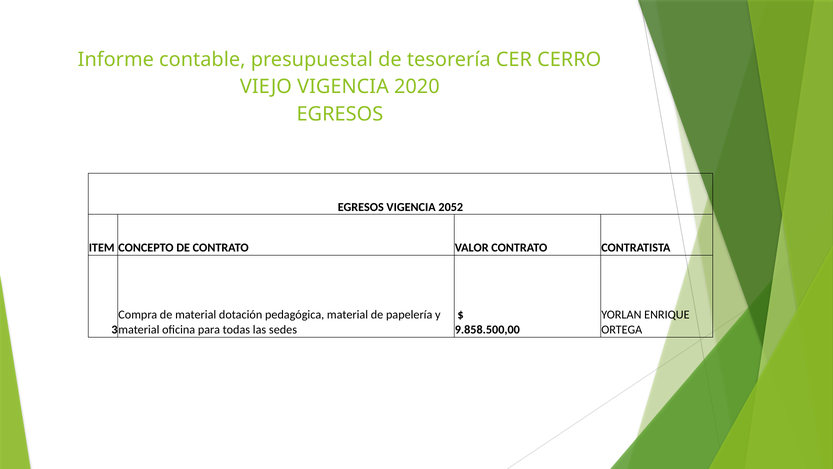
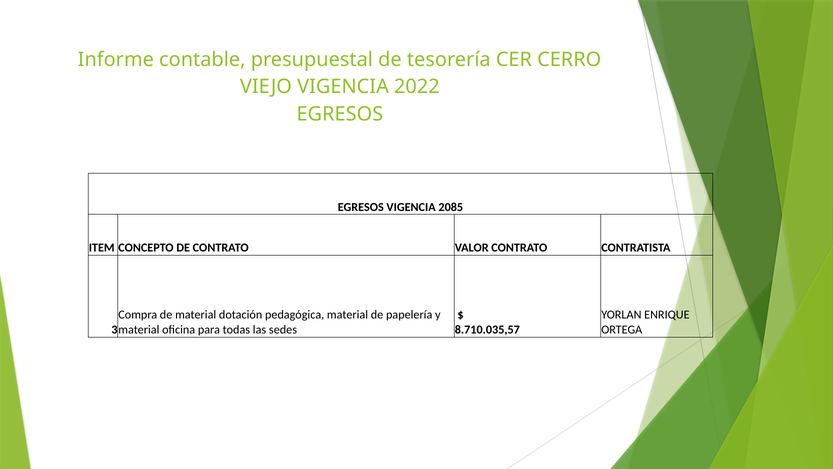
2020: 2020 -> 2022
2052: 2052 -> 2085
9.858.500,00: 9.858.500,00 -> 8.710.035,57
